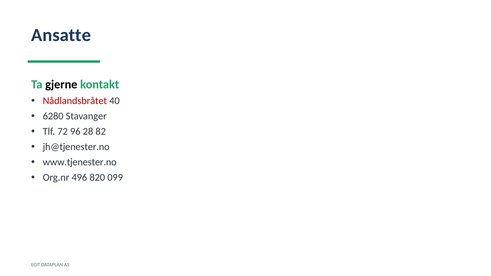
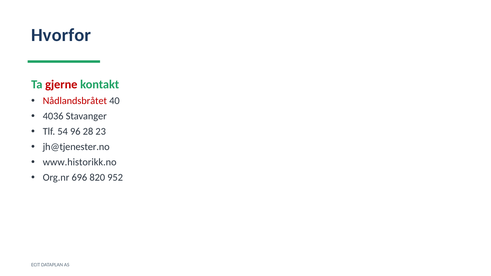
Ansatte: Ansatte -> Hvorfor
gjerne colour: black -> red
6280: 6280 -> 4036
72: 72 -> 54
82: 82 -> 23
www.tjenester.no: www.tjenester.no -> www.historikk.no
496: 496 -> 696
099: 099 -> 952
